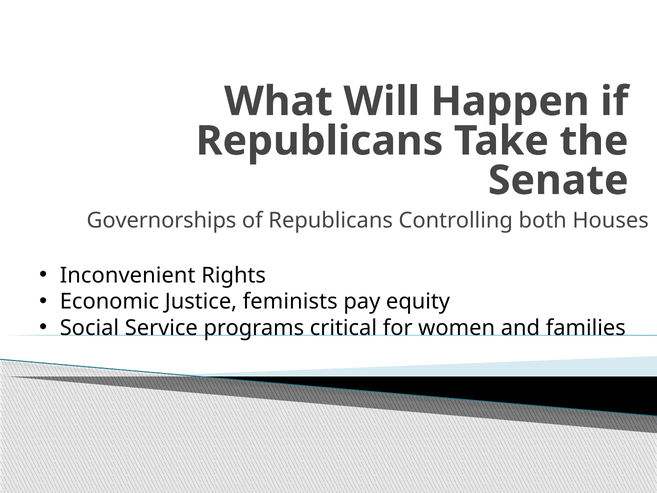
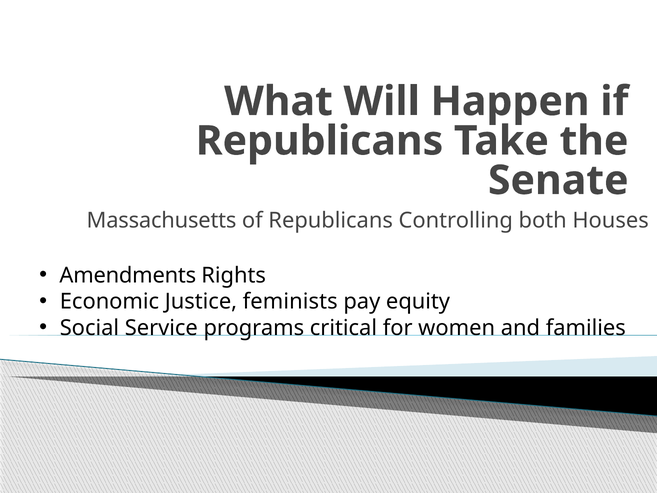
Governorships: Governorships -> Massachusetts
Inconvenient: Inconvenient -> Amendments
